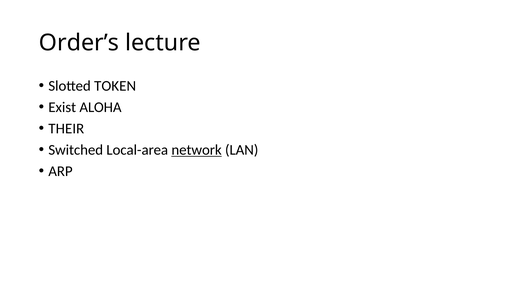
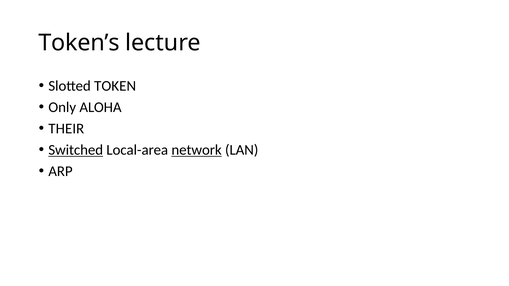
Order’s: Order’s -> Token’s
Exist: Exist -> Only
Switched underline: none -> present
